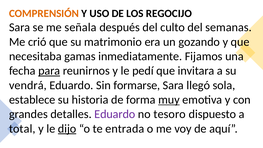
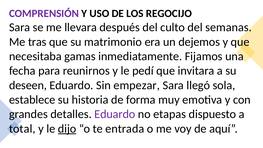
COMPRENSIÓN colour: orange -> purple
señala: señala -> llevara
crió: crió -> tras
gozando: gozando -> dejemos
para underline: present -> none
vendrá: vendrá -> deseen
formarse: formarse -> empezar
muy underline: present -> none
tesoro: tesoro -> etapas
